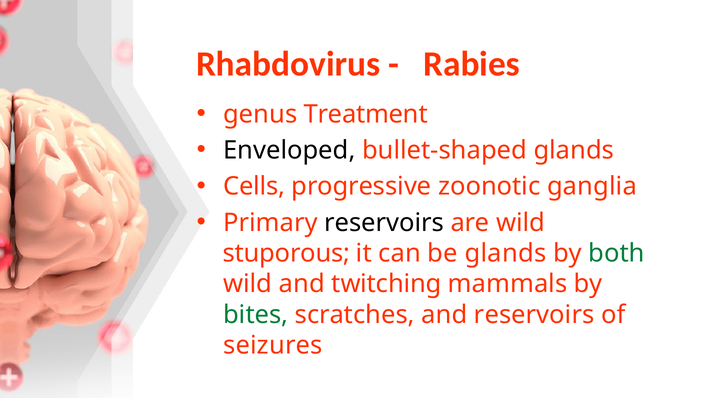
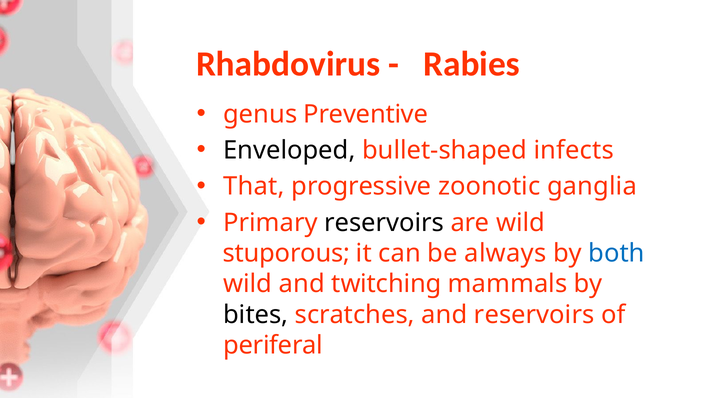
Treatment: Treatment -> Preventive
bullet-shaped glands: glands -> infects
Cells: Cells -> That
be glands: glands -> always
both colour: green -> blue
bites colour: green -> black
seizures: seizures -> periferal
